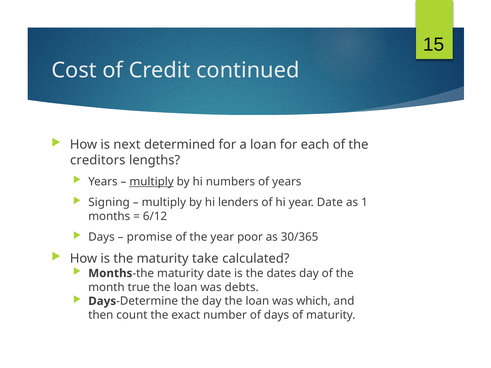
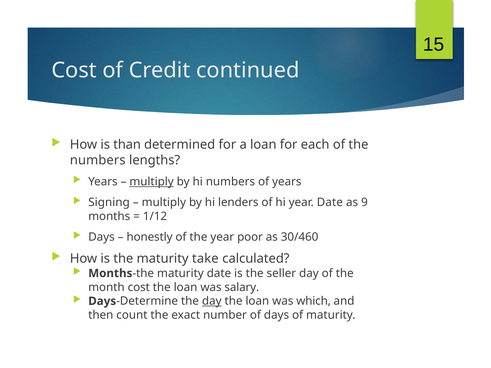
next: next -> than
creditors at (98, 160): creditors -> numbers
1: 1 -> 9
6/12: 6/12 -> 1/12
promise: promise -> honestly
30/365: 30/365 -> 30/460
dates: dates -> seller
month true: true -> cost
debts: debts -> salary
day at (212, 301) underline: none -> present
